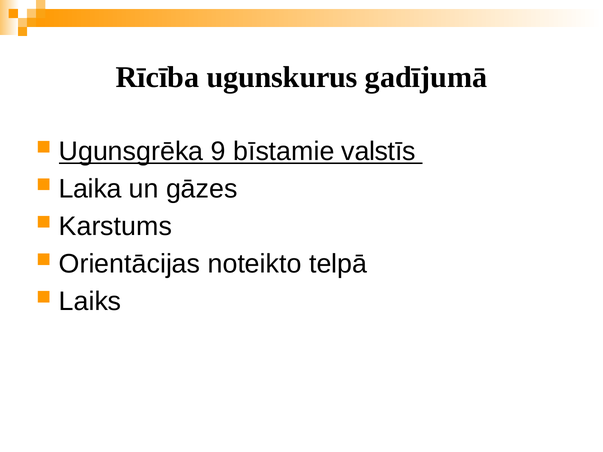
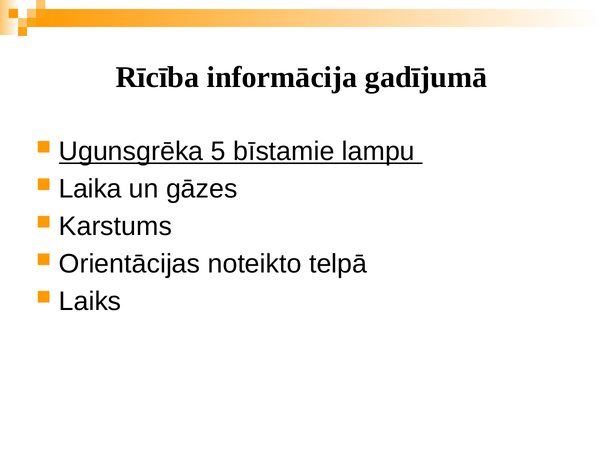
ugunskurus: ugunskurus -> informācija
9: 9 -> 5
valstīs: valstīs -> lampu
